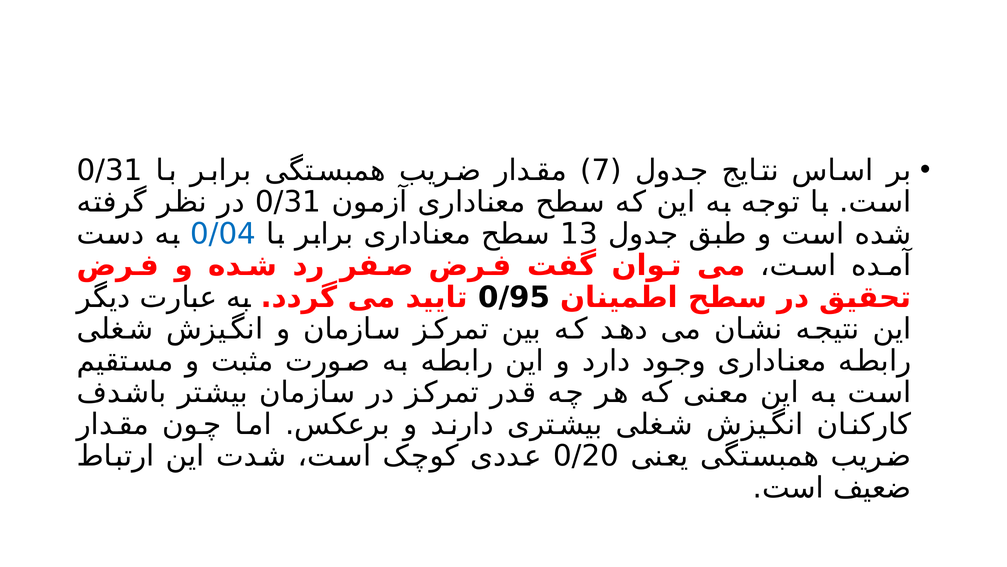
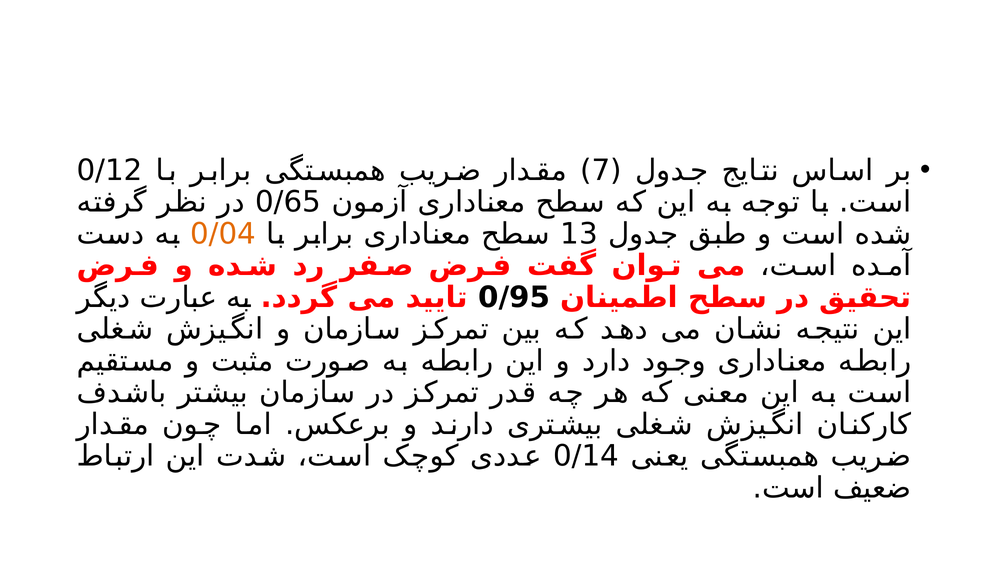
0/31 at (110, 170): 0/31 -> 0/12
0/31 at (288, 202): 0/31 -> 0/65
0/04 colour: blue -> orange
0/20: 0/20 -> 0/14
